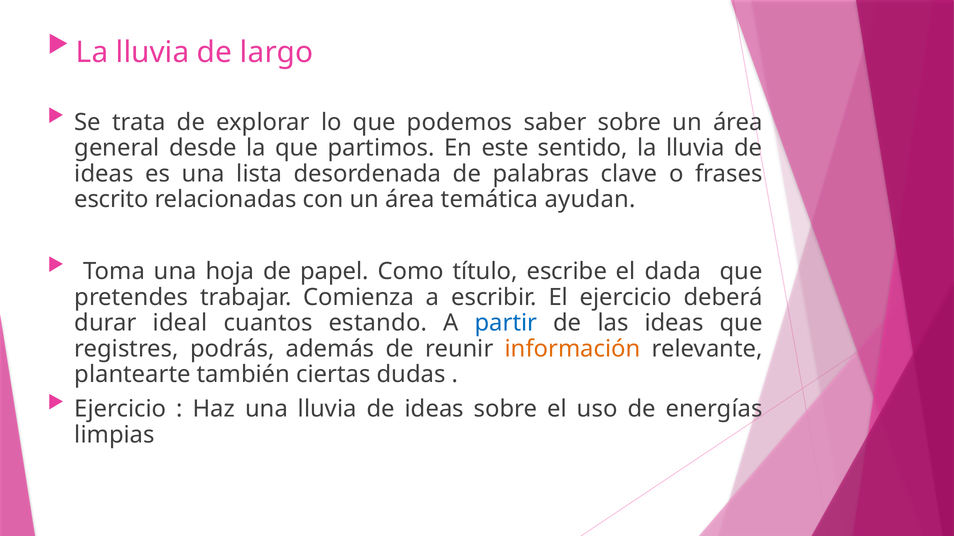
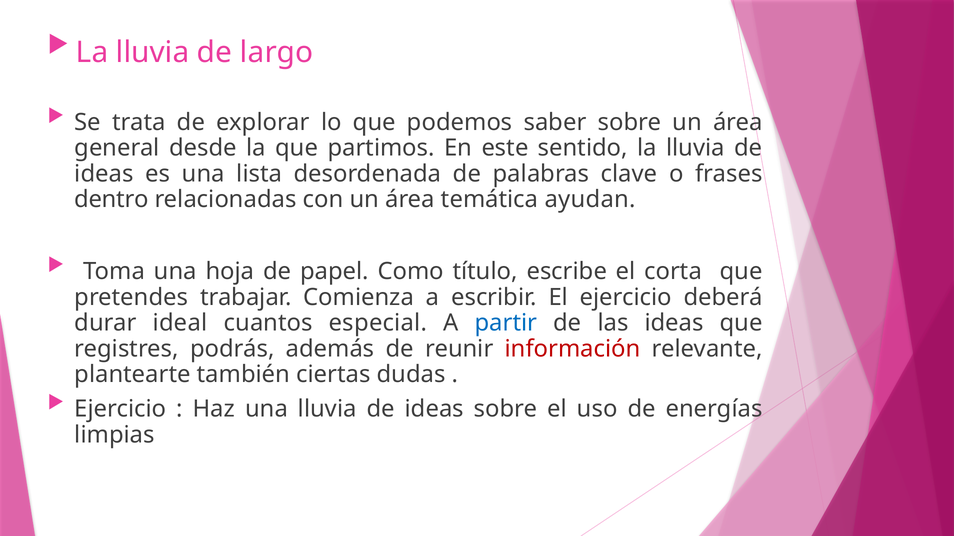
escrito: escrito -> dentro
dada: dada -> corta
estando: estando -> especial
información colour: orange -> red
